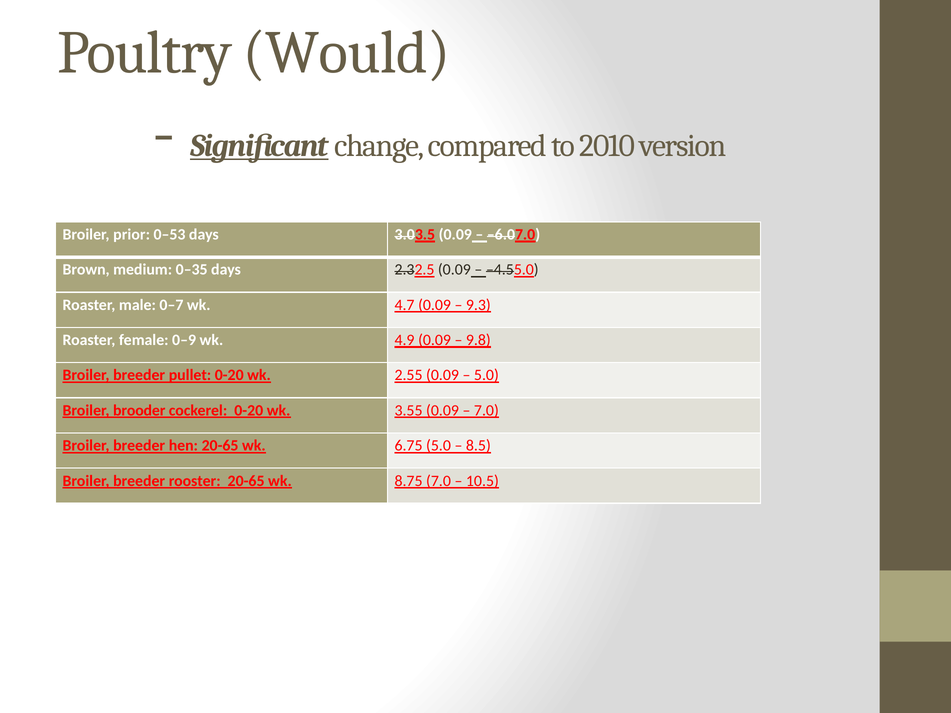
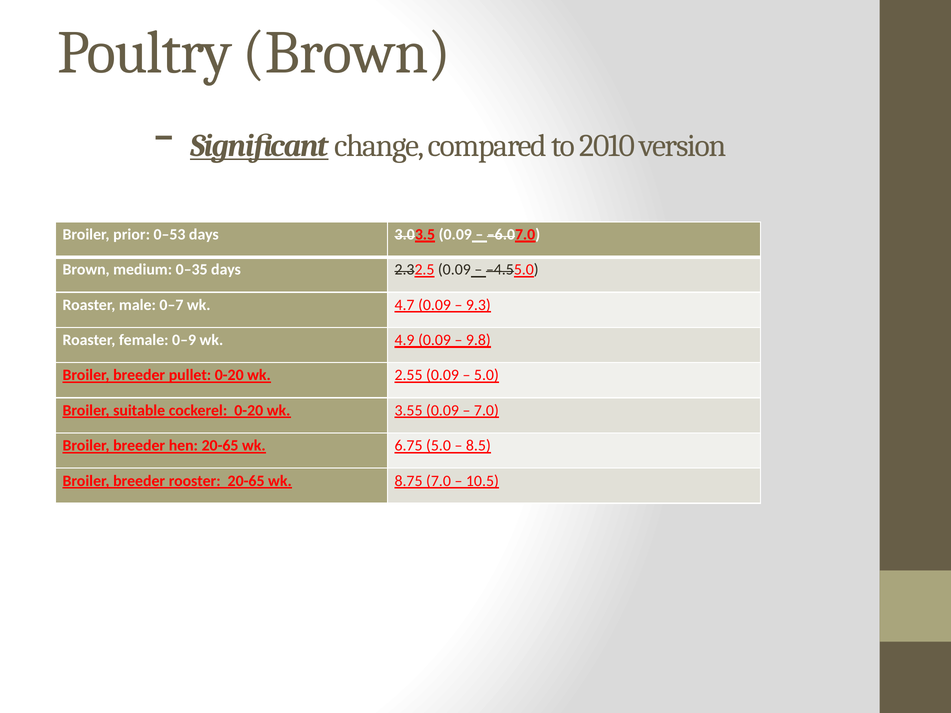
Poultry Would: Would -> Brown
brooder: brooder -> suitable
